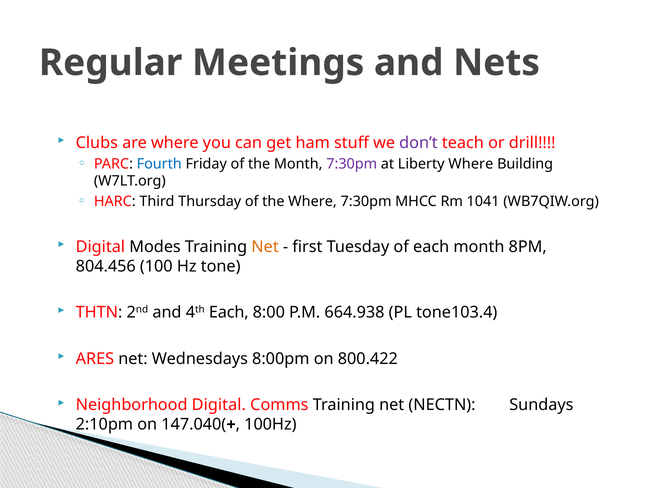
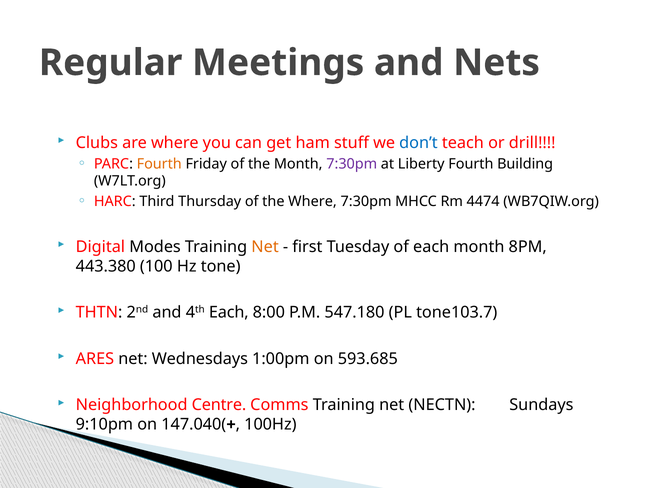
don’t colour: purple -> blue
Fourth at (159, 164) colour: blue -> orange
Liberty Where: Where -> Fourth
1041: 1041 -> 4474
804.456: 804.456 -> 443.380
664.938: 664.938 -> 547.180
tone103.4: tone103.4 -> tone103.7
8:00pm: 8:00pm -> 1:00pm
800.422: 800.422 -> 593.685
Neighborhood Digital: Digital -> Centre
2:10pm: 2:10pm -> 9:10pm
